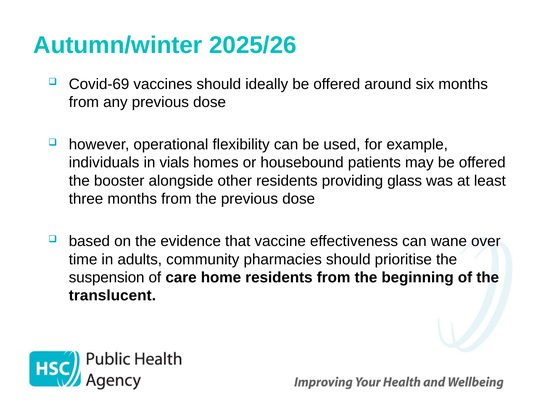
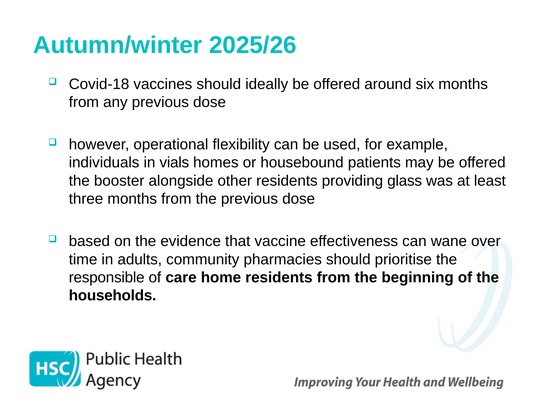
Covid-69: Covid-69 -> Covid-18
suspension: suspension -> responsible
translucent: translucent -> households
